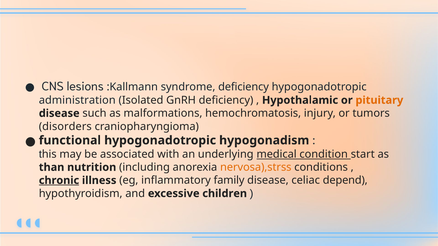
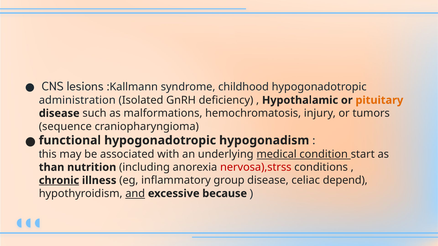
syndrome deficiency: deficiency -> childhood
disorders: disorders -> sequence
nervosa),strss colour: orange -> red
family: family -> group
and underline: none -> present
children: children -> because
